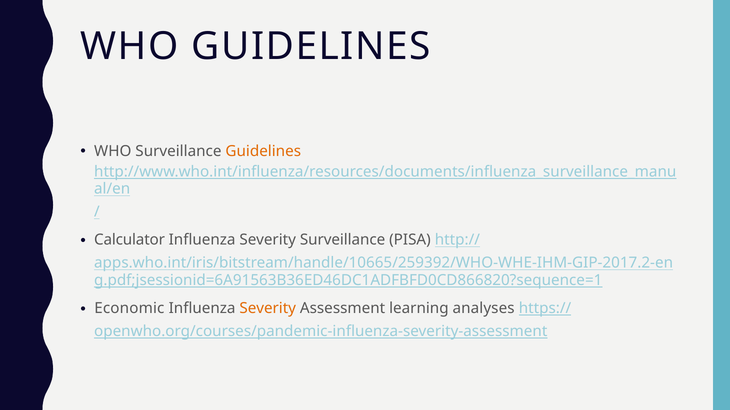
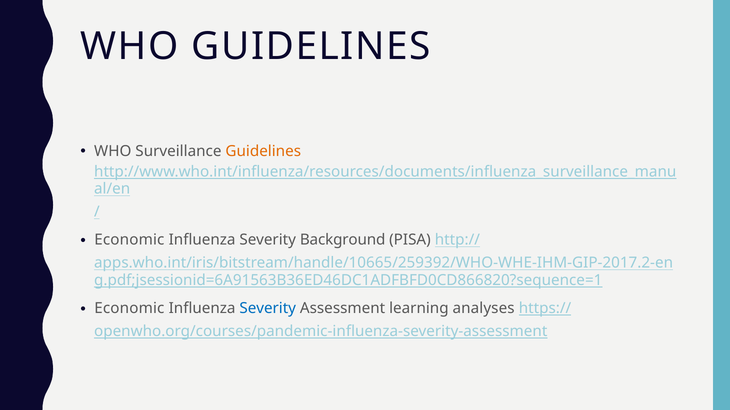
Calculator at (129, 240): Calculator -> Economic
Severity Surveillance: Surveillance -> Background
Severity at (268, 309) colour: orange -> blue
